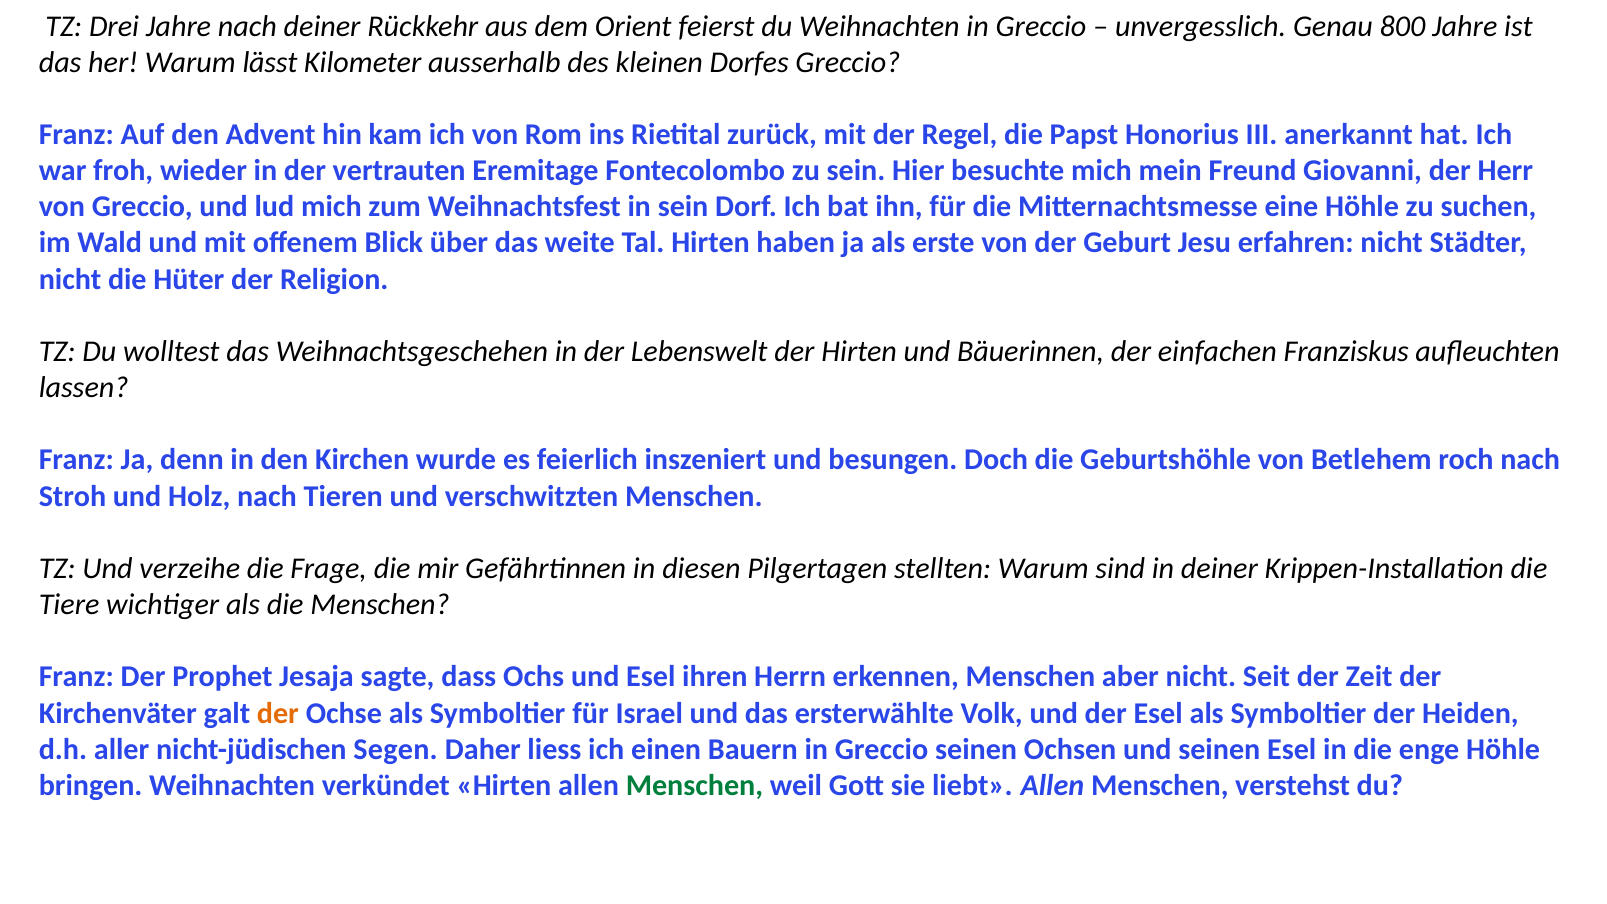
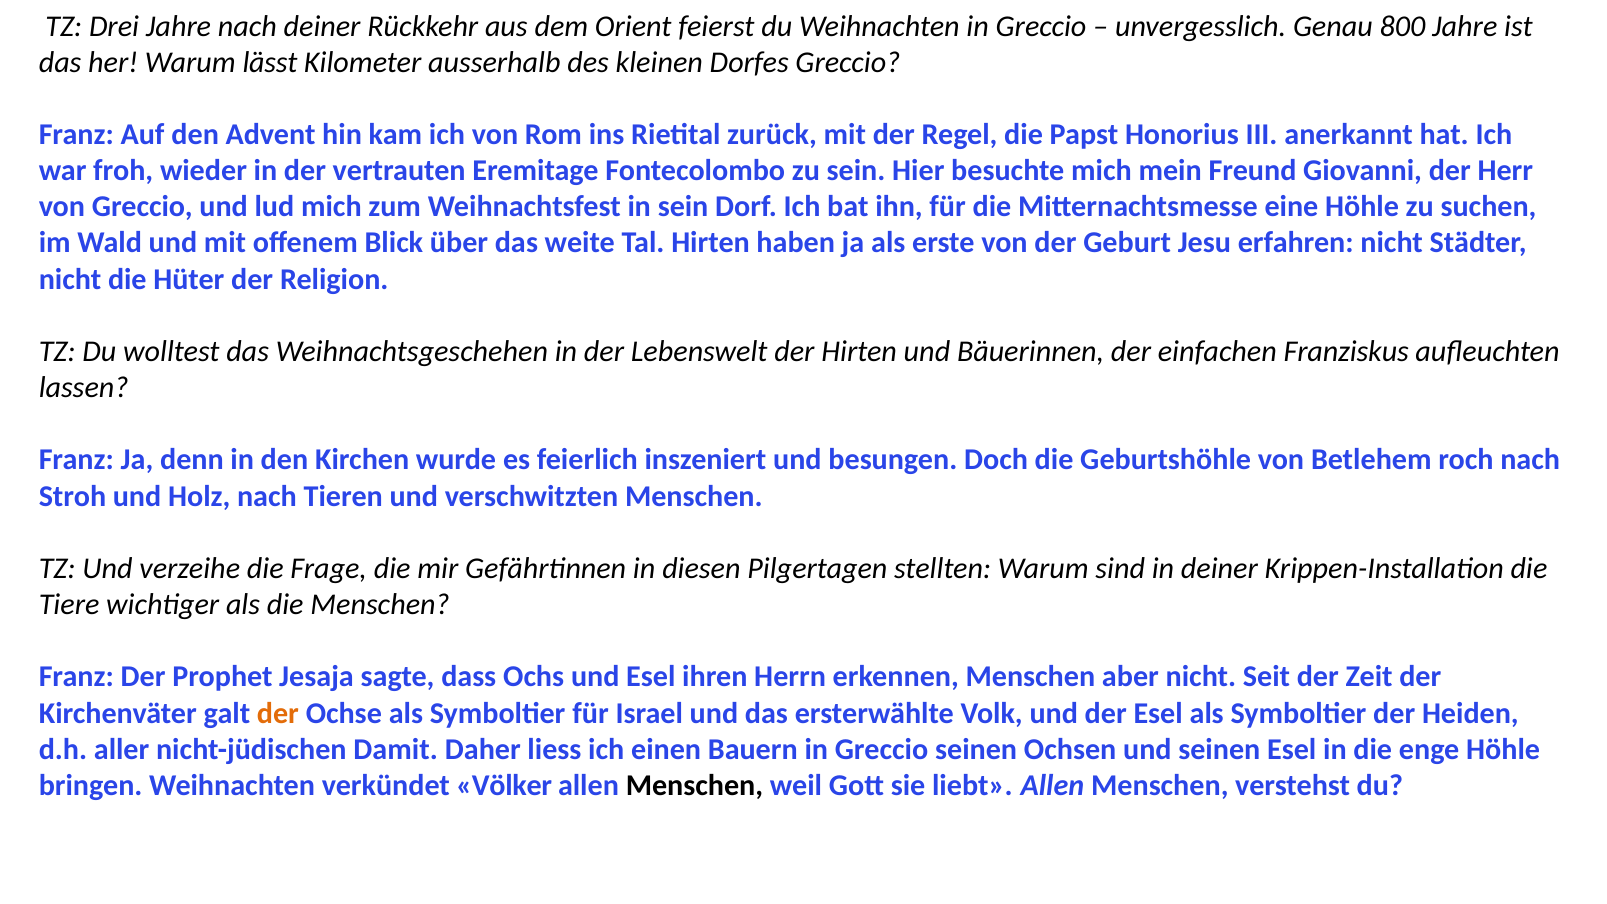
Segen: Segen -> Damit
verkündet Hirten: Hirten -> Völker
Menschen at (694, 785) colour: green -> black
